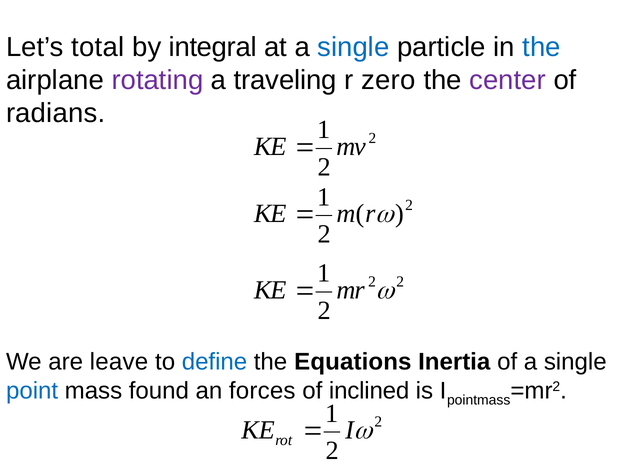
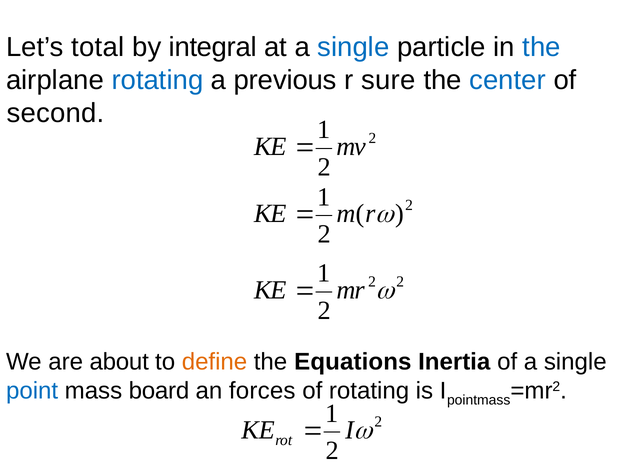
rotating at (157, 80) colour: purple -> blue
traveling: traveling -> previous
zero: zero -> sure
center colour: purple -> blue
radians: radians -> second
leave: leave -> about
define colour: blue -> orange
found: found -> board
of inclined: inclined -> rotating
